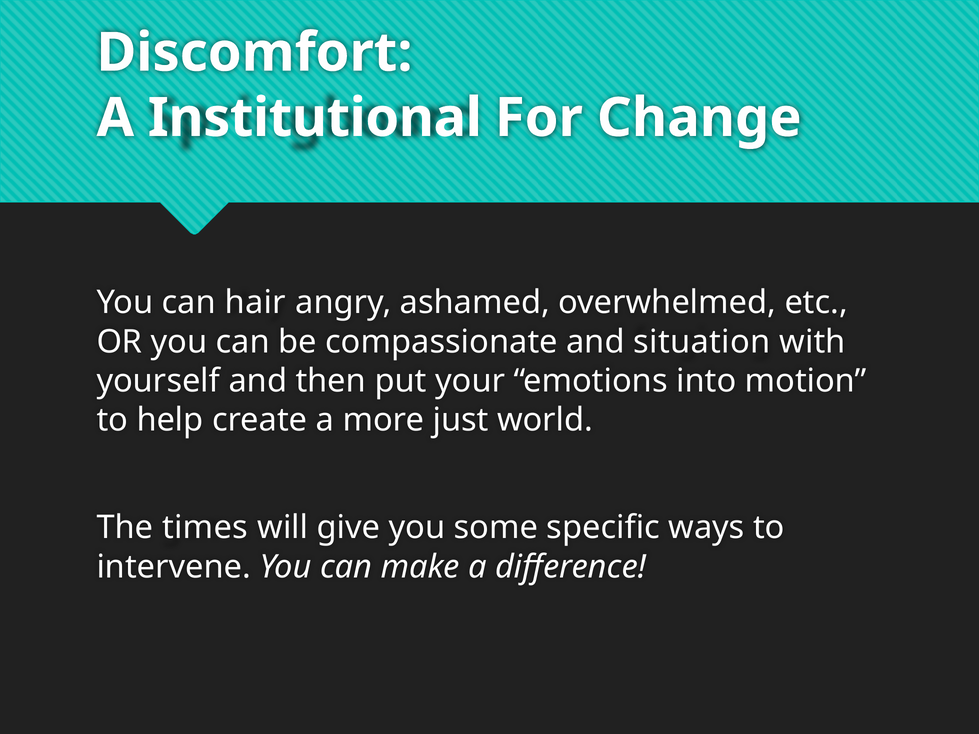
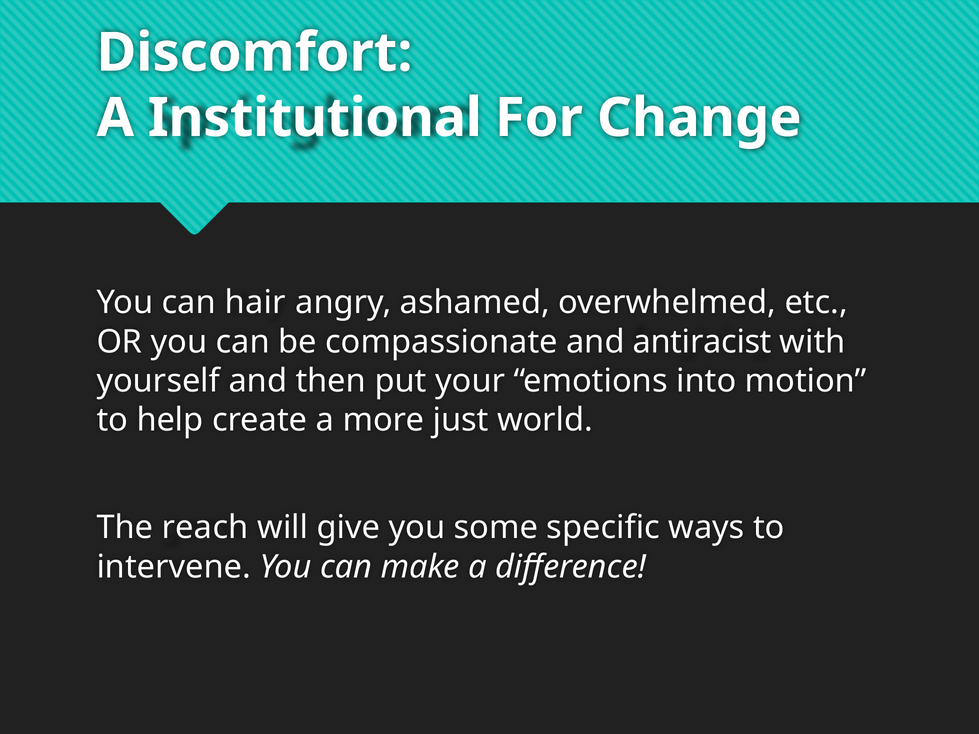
situation: situation -> antiracist
times: times -> reach
